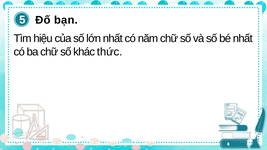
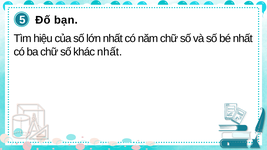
khác thức: thức -> nhất
